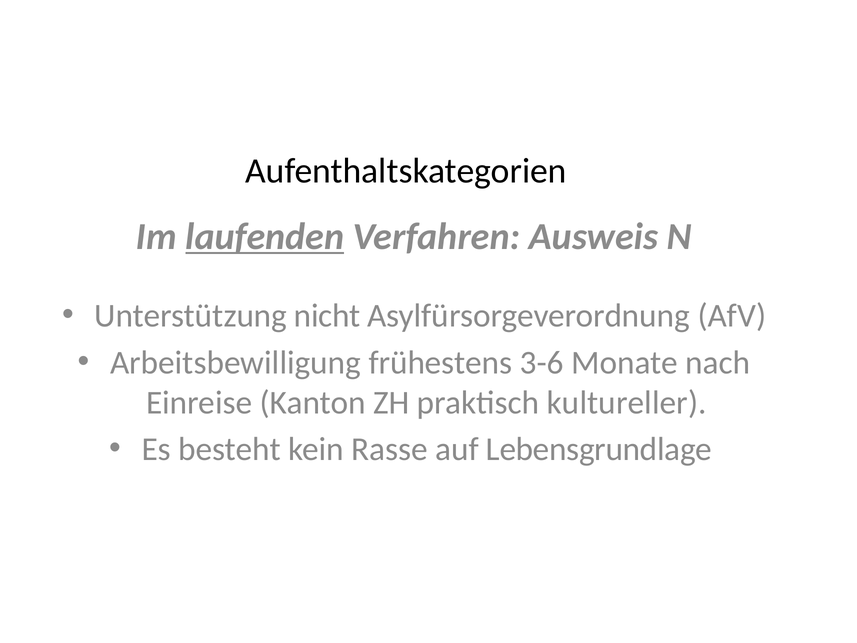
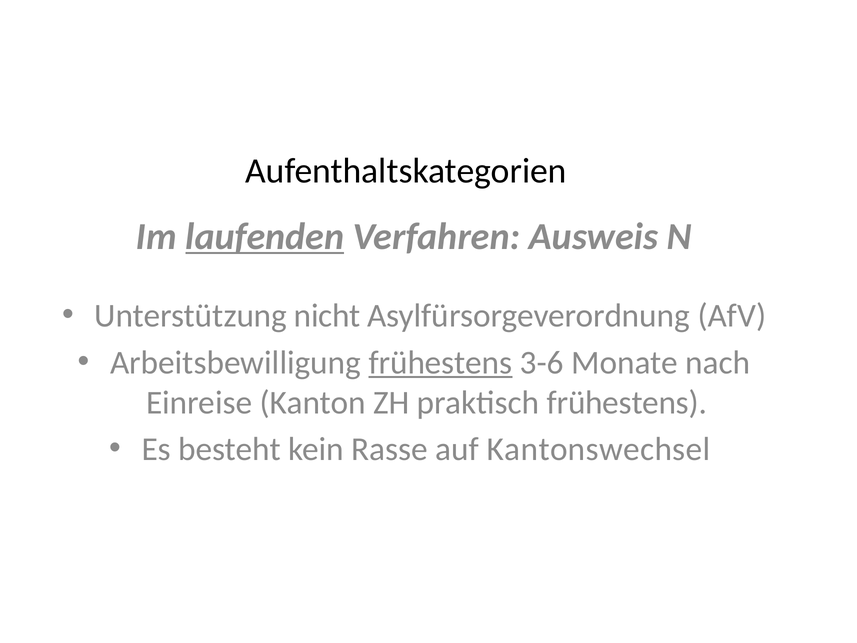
frühestens at (440, 362) underline: none -> present
praktisch kultureller: kultureller -> frühestens
Lebensgrundlage: Lebensgrundlage -> Kantonswechsel
